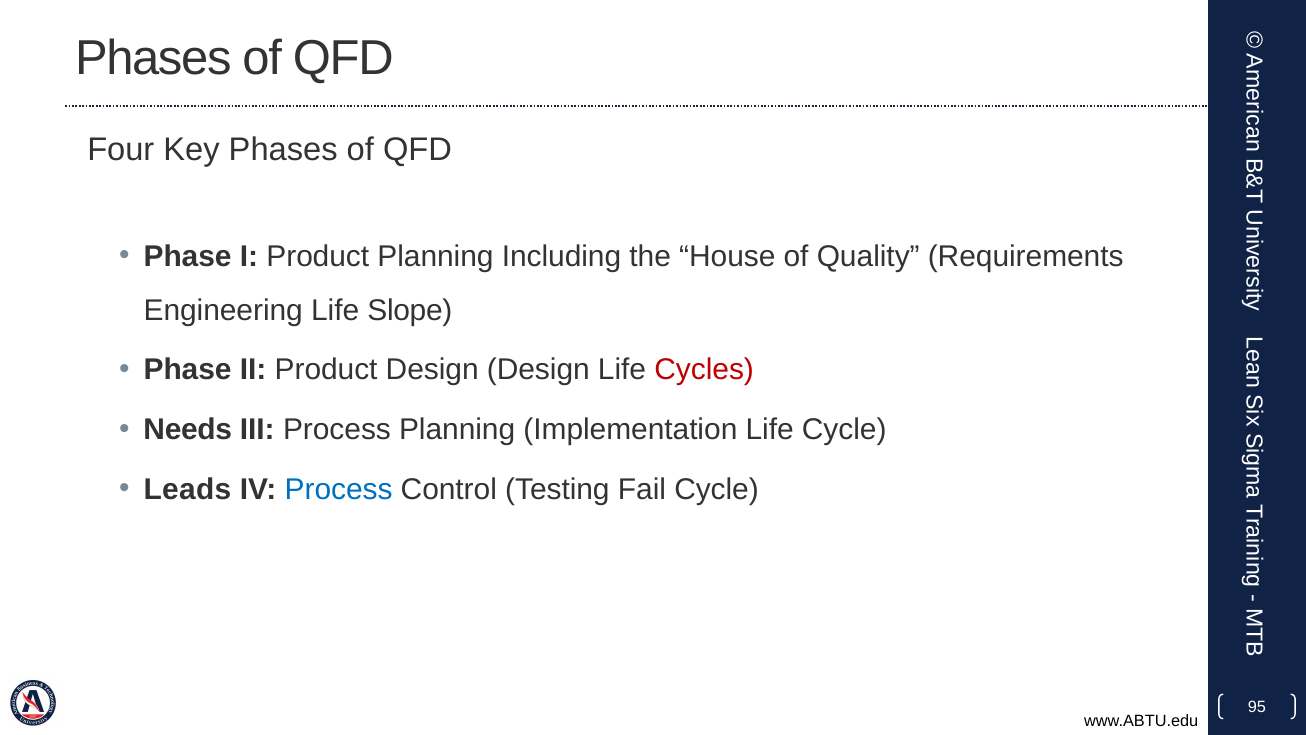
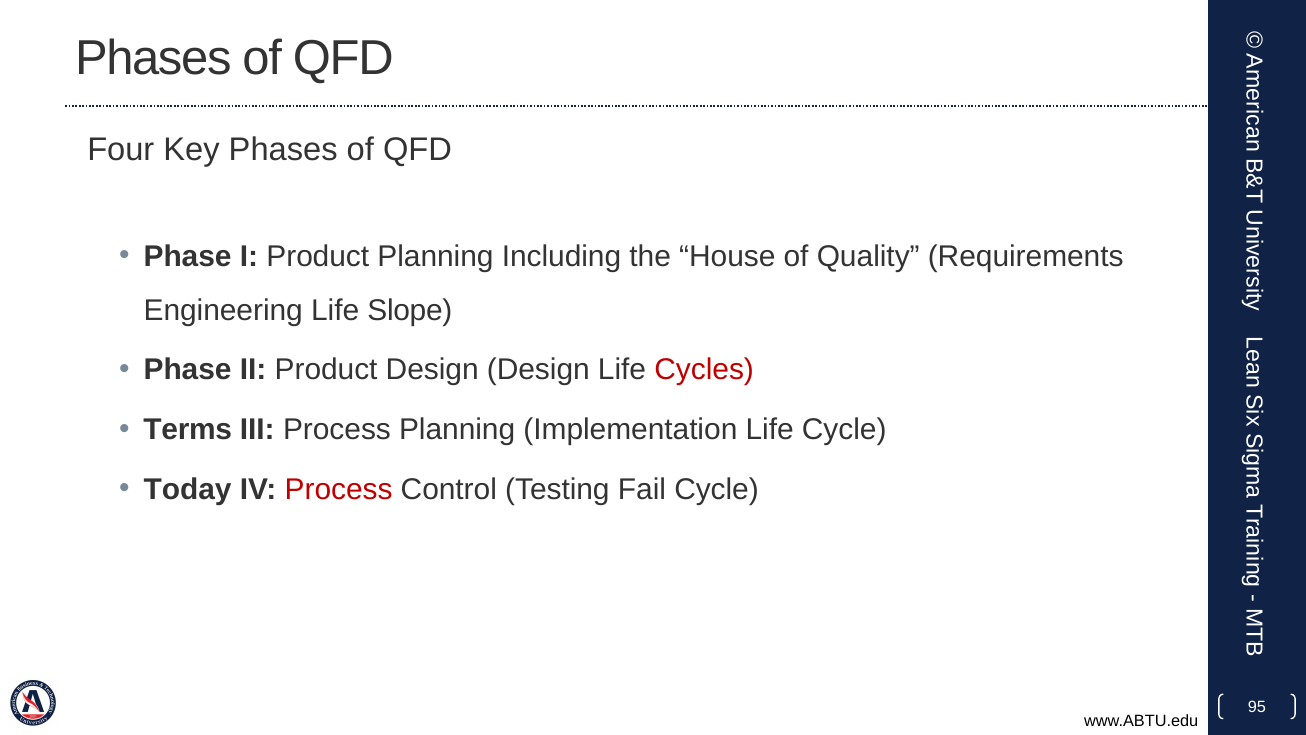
Needs: Needs -> Terms
Leads: Leads -> Today
Process at (339, 489) colour: blue -> red
